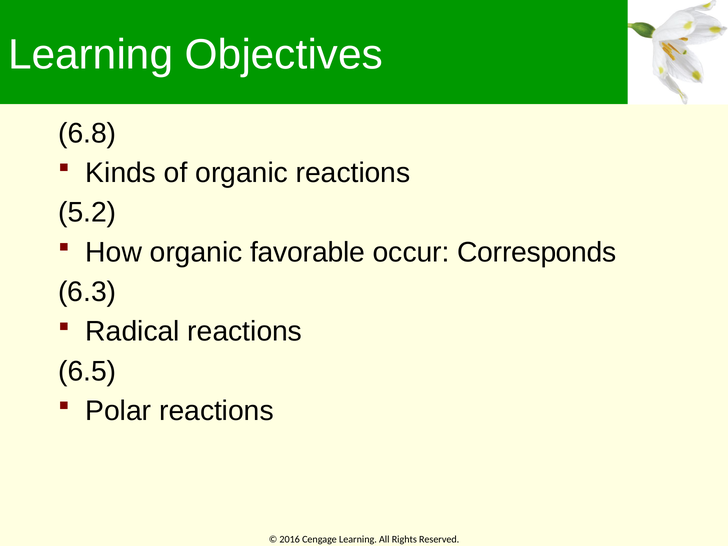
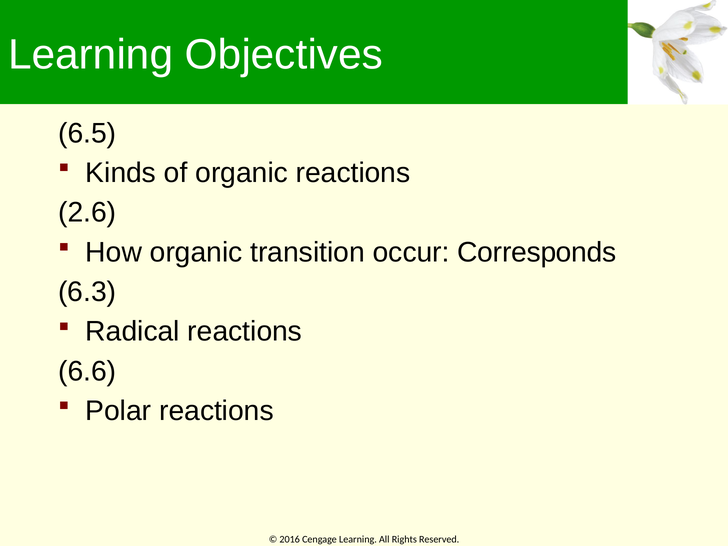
6.8: 6.8 -> 6.5
5.2: 5.2 -> 2.6
favorable: favorable -> transition
6.5: 6.5 -> 6.6
